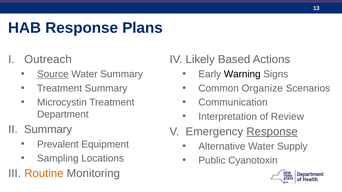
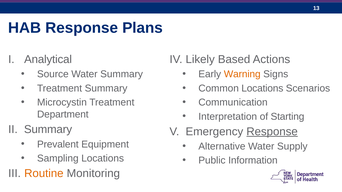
Outreach: Outreach -> Analytical
Source underline: present -> none
Warning colour: black -> orange
Common Organize: Organize -> Locations
Review: Review -> Starting
Cyanotoxin: Cyanotoxin -> Information
